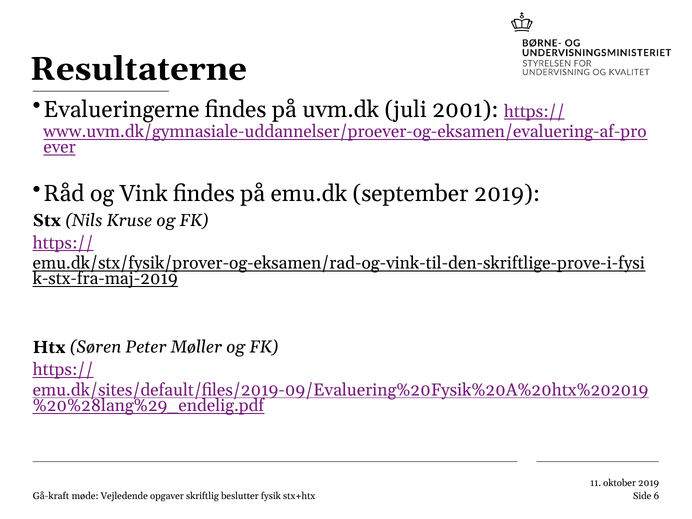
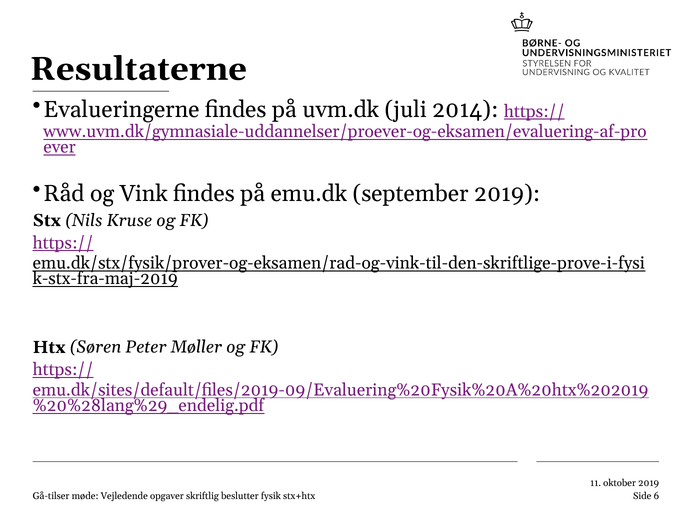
2001: 2001 -> 2014
Gå-kraft: Gå-kraft -> Gå-tilser
